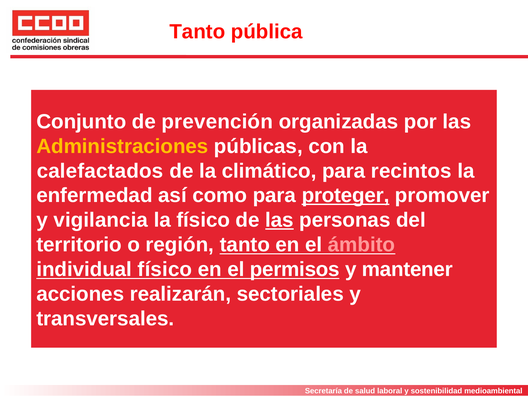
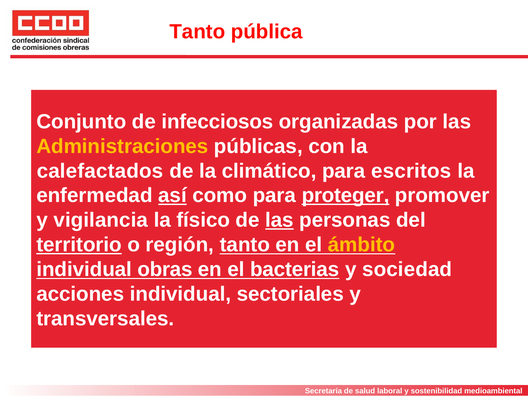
prevención: prevención -> infecciosos
recintos: recintos -> escritos
así underline: none -> present
territorio underline: none -> present
ámbito colour: pink -> yellow
individual físico: físico -> obras
permisos: permisos -> bacterias
mantener: mantener -> sociedad
acciones realizarán: realizarán -> individual
